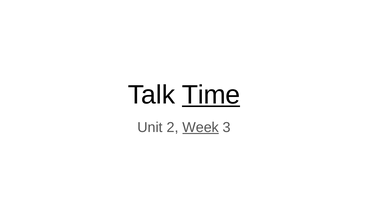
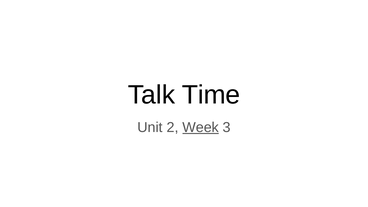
Time underline: present -> none
